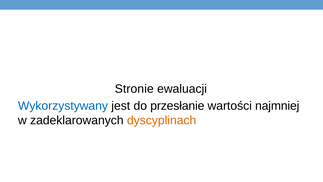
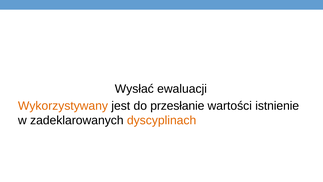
Stronie: Stronie -> Wysłać
Wykorzystywany colour: blue -> orange
najmniej: najmniej -> istnienie
